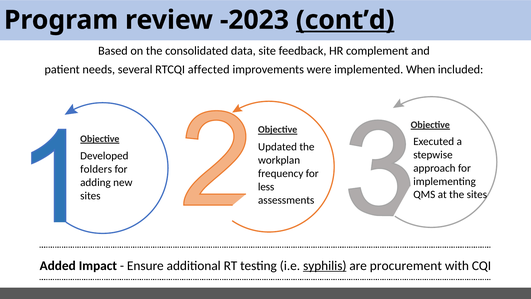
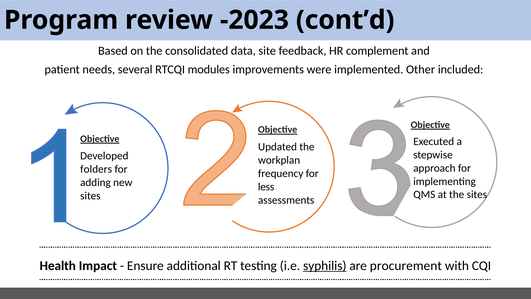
cont’d underline: present -> none
affected: affected -> modules
When: When -> Other
Added: Added -> Health
